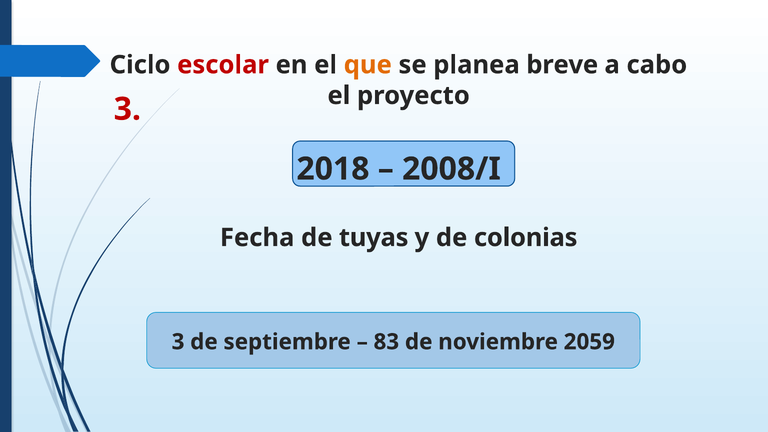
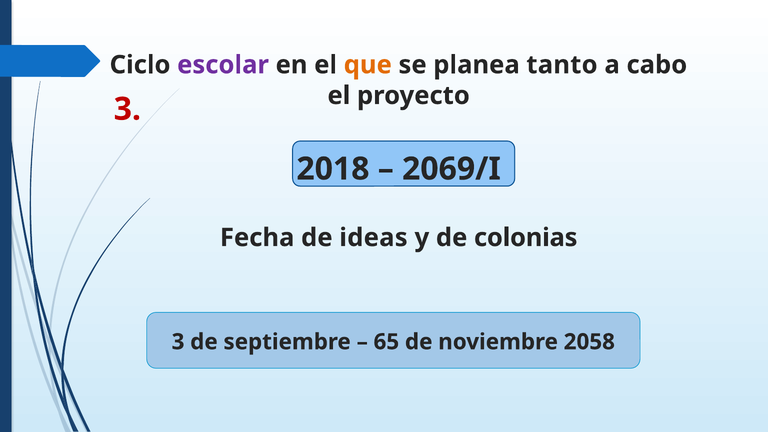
escolar colour: red -> purple
breve: breve -> tanto
2008/I: 2008/I -> 2069/I
tuyas: tuyas -> ideas
83: 83 -> 65
2059: 2059 -> 2058
